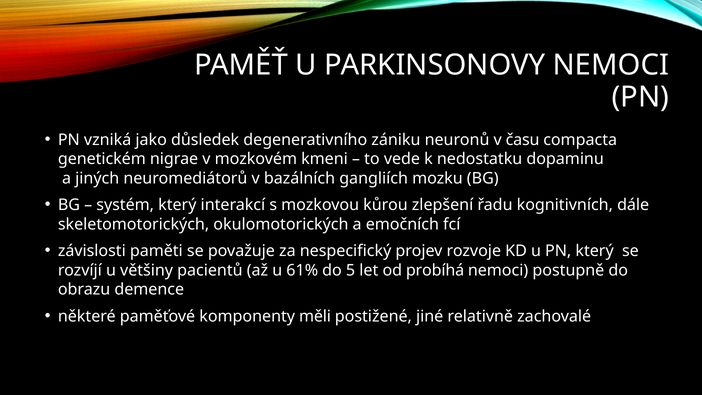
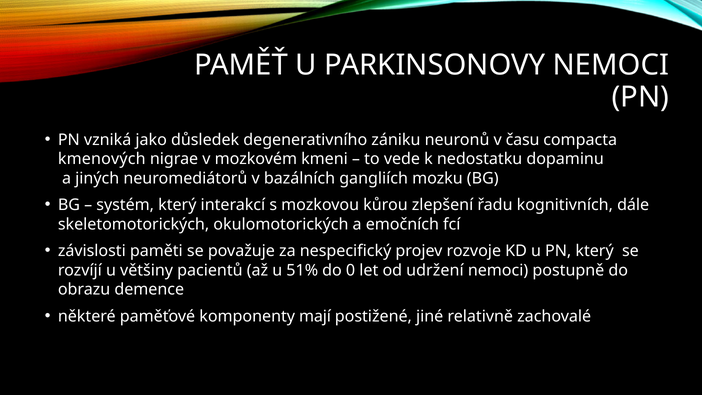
genetickém: genetickém -> kmenových
61%: 61% -> 51%
5: 5 -> 0
probíhá: probíhá -> udržení
měli: měli -> mají
